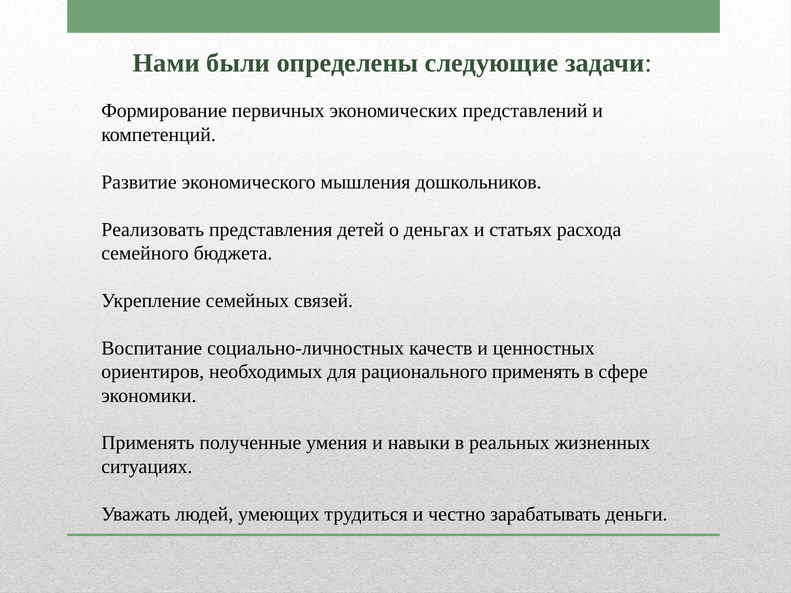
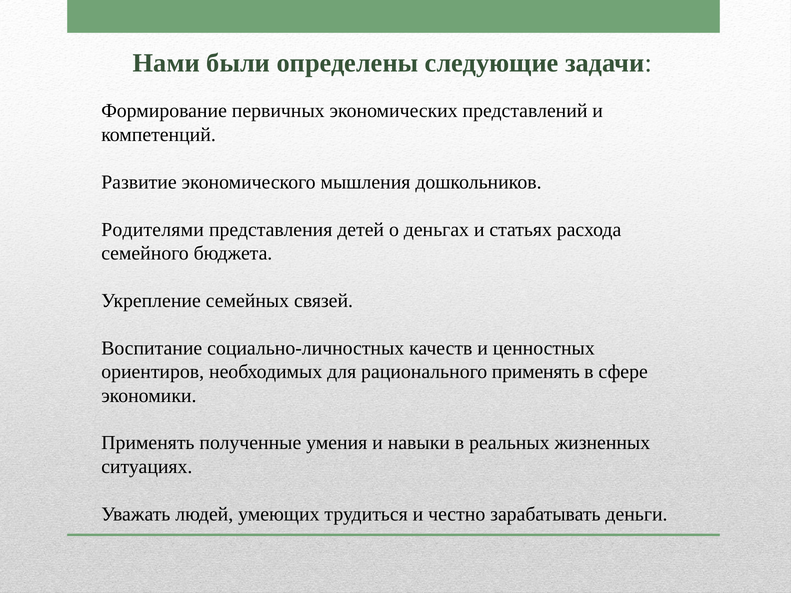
Реализовать: Реализовать -> Родителями
